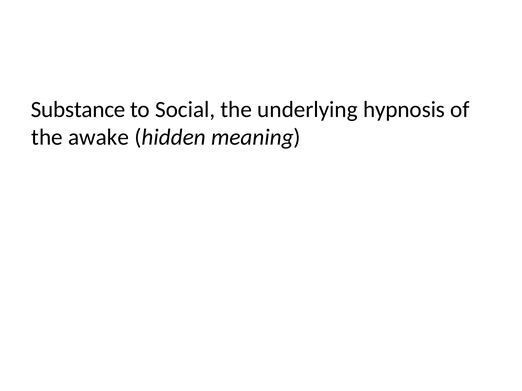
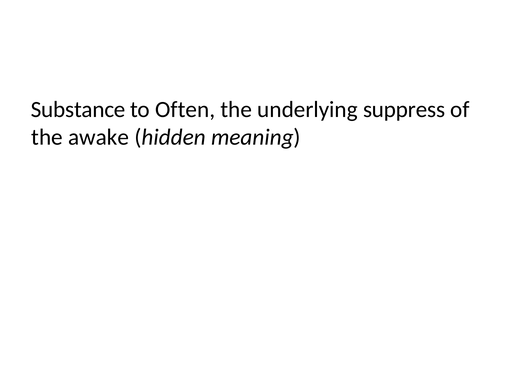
Social: Social -> Often
hypnosis: hypnosis -> suppress
